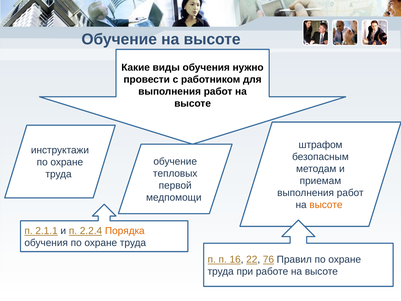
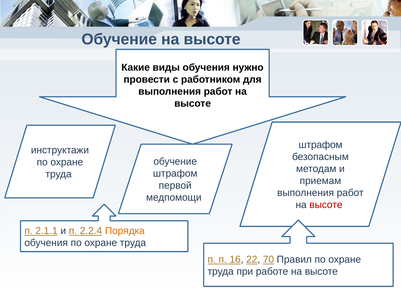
тепловых at (175, 173): тепловых -> штрафом
высоте at (326, 205) colour: orange -> red
76: 76 -> 70
